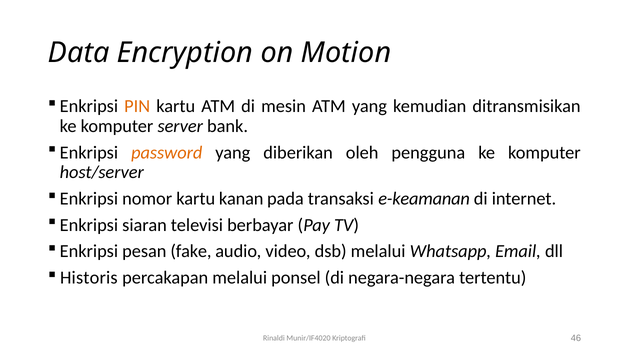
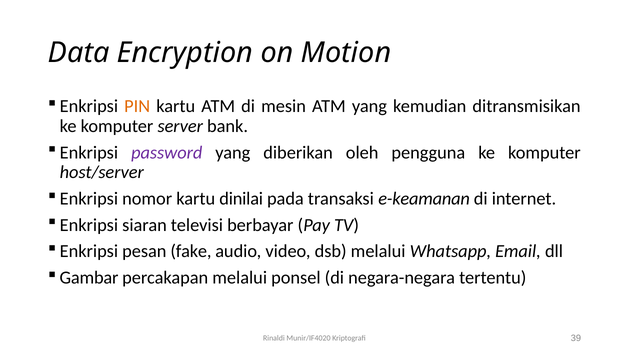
password colour: orange -> purple
kanan: kanan -> dinilai
Historis: Historis -> Gambar
46: 46 -> 39
